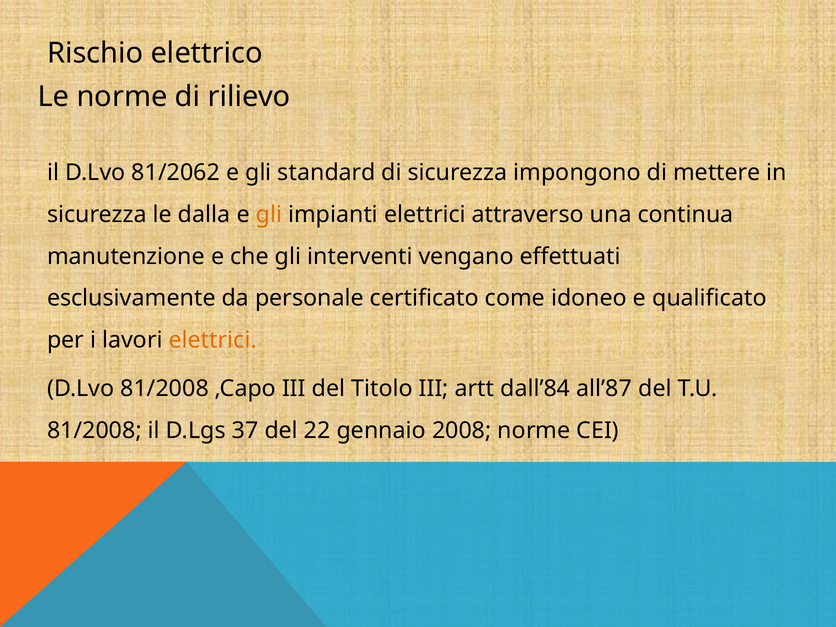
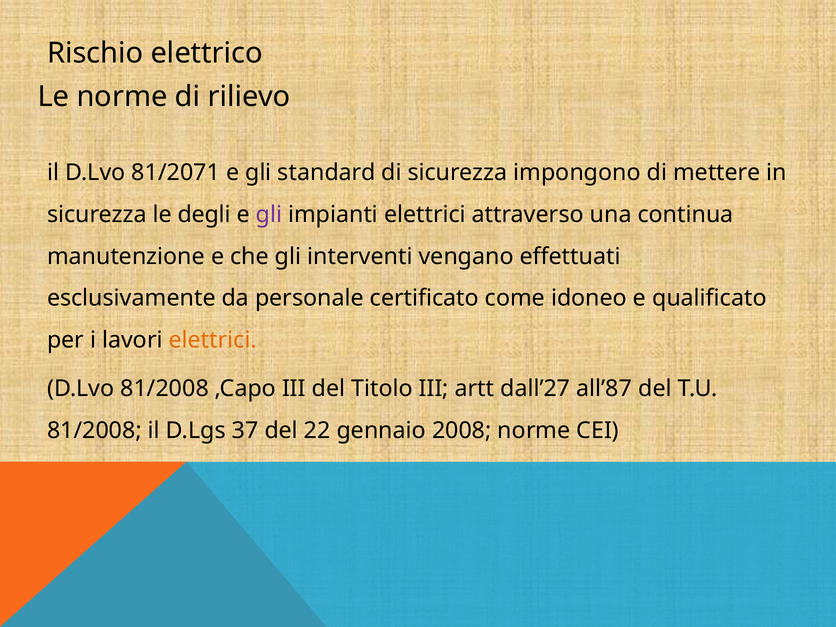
81/2062: 81/2062 -> 81/2071
dalla: dalla -> degli
gli at (269, 215) colour: orange -> purple
dall’84: dall’84 -> dall’27
